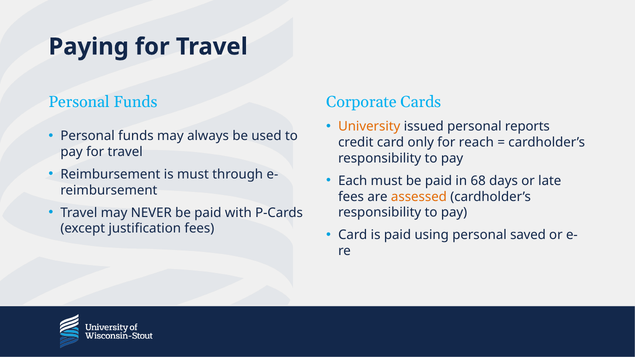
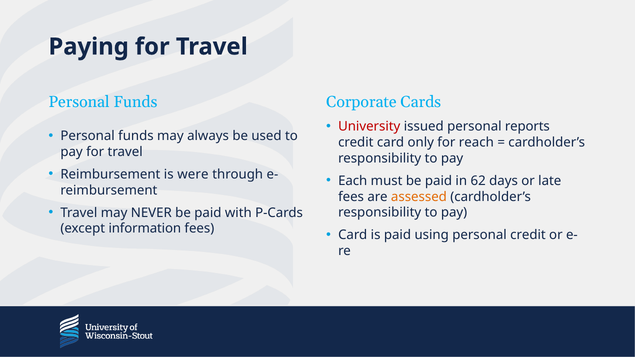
University colour: orange -> red
is must: must -> were
68: 68 -> 62
justification: justification -> information
personal saved: saved -> credit
